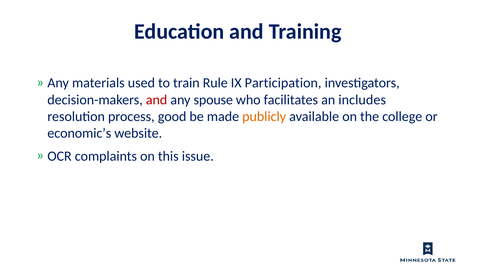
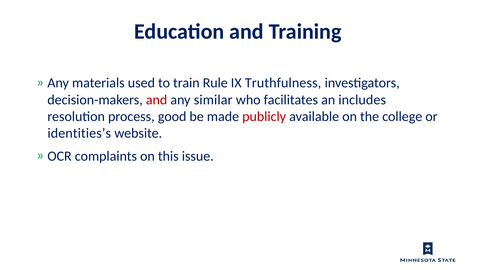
Participation: Participation -> Truthfulness
spouse: spouse -> similar
publicly colour: orange -> red
economic’s: economic’s -> identities’s
